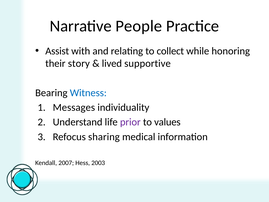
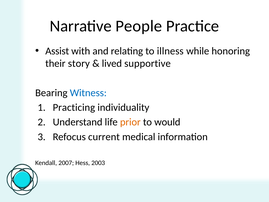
collect: collect -> illness
Messages: Messages -> Practicing
prior colour: purple -> orange
values: values -> would
sharing: sharing -> current
